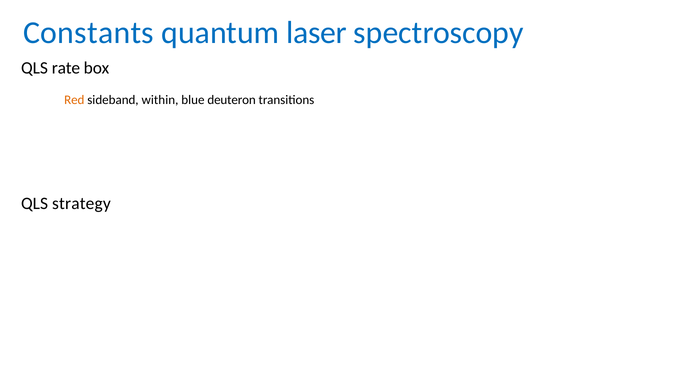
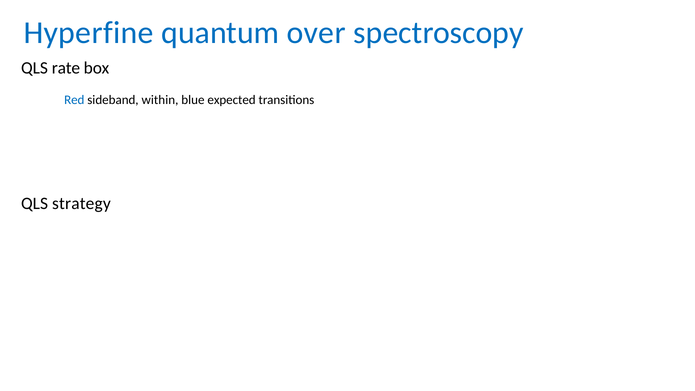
Constants: Constants -> Hyperfine
laser: laser -> over
Red colour: orange -> blue
deuteron: deuteron -> expected
